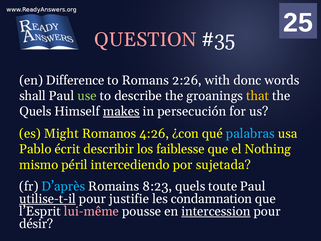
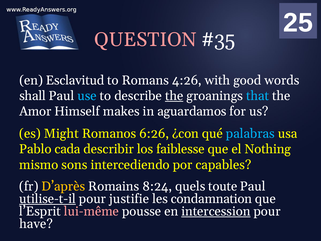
Difference: Difference -> Esclavitud
2:26: 2:26 -> 4:26
donc: donc -> good
use colour: light green -> light blue
the at (174, 96) underline: none -> present
that colour: yellow -> light blue
Quels at (35, 111): Quels -> Amor
makes underline: present -> none
persecución: persecución -> aguardamos
4:26: 4:26 -> 6:26
écrit: écrit -> cada
péril: péril -> sons
sujetada: sujetada -> capables
D’après colour: light blue -> yellow
8:23: 8:23 -> 8:24
désir: désir -> have
